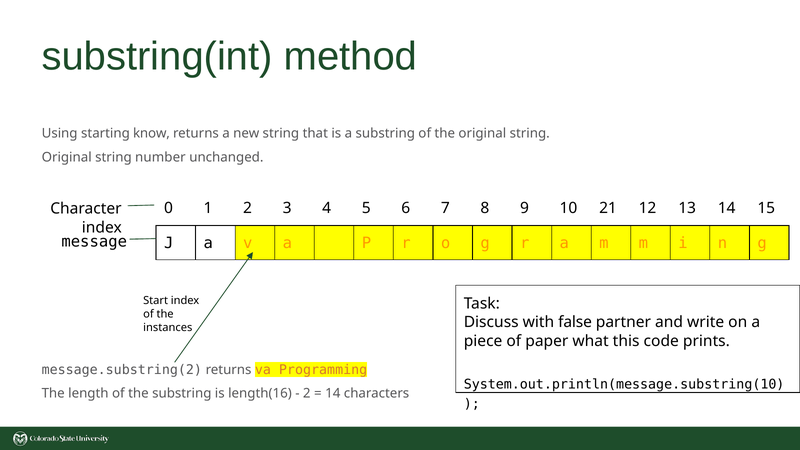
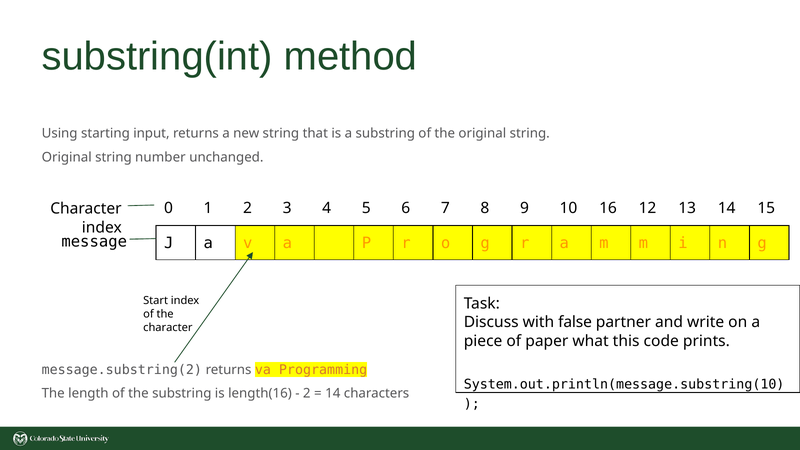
know: know -> input
21: 21 -> 16
instances at (168, 327): instances -> character
